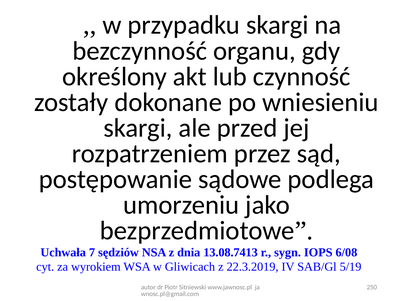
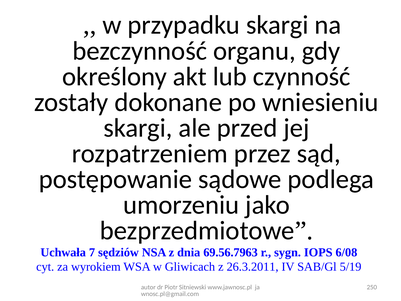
13.08.7413: 13.08.7413 -> 69.56.7963
22.3.2019: 22.3.2019 -> 26.3.2011
